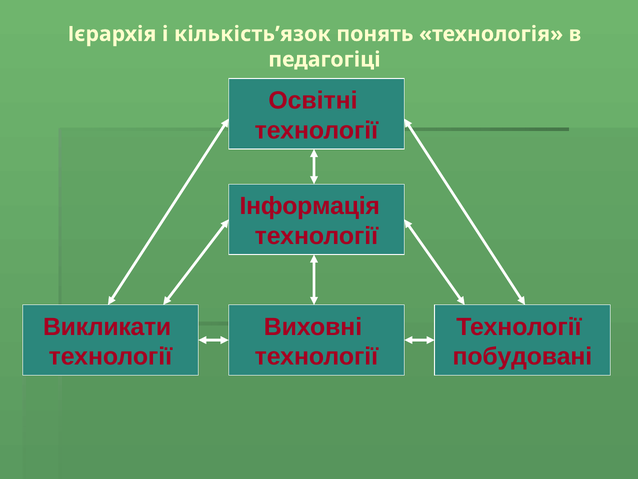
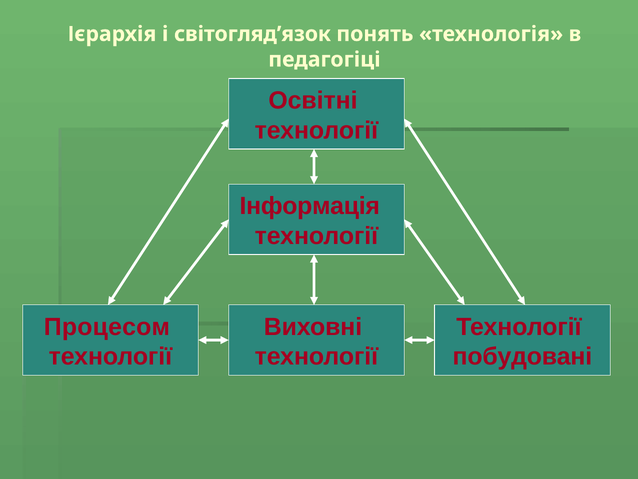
кількість’язок: кількість’язок -> світогляд’язок
Викликати: Викликати -> Процесом
